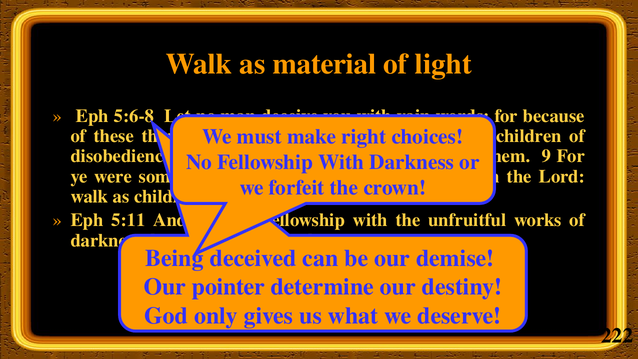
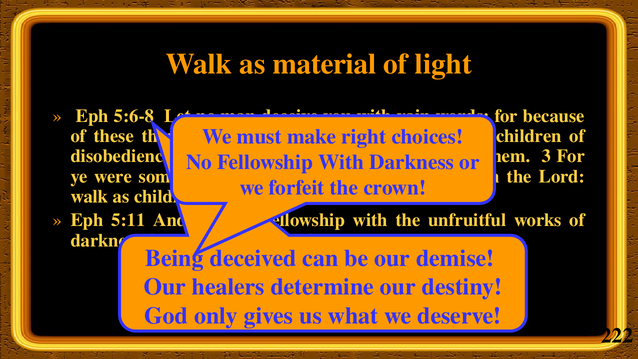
9: 9 -> 3
pointer: pointer -> healers
